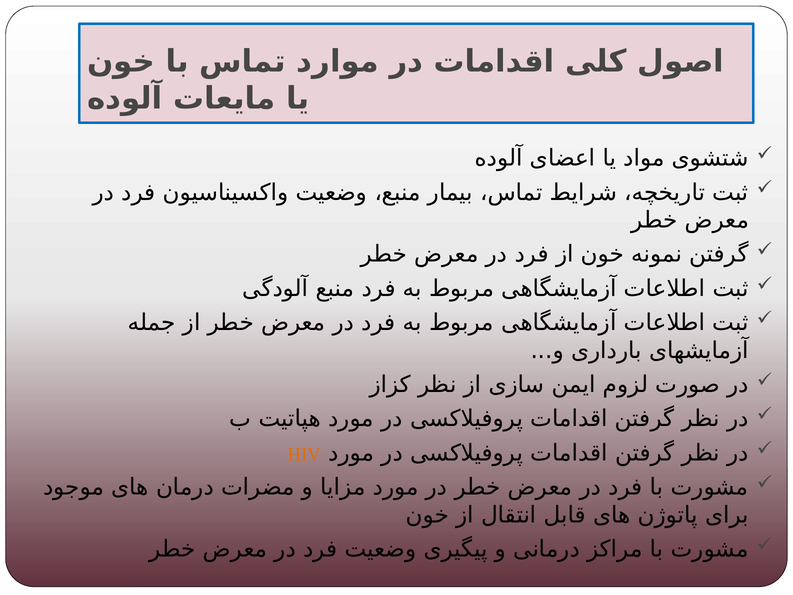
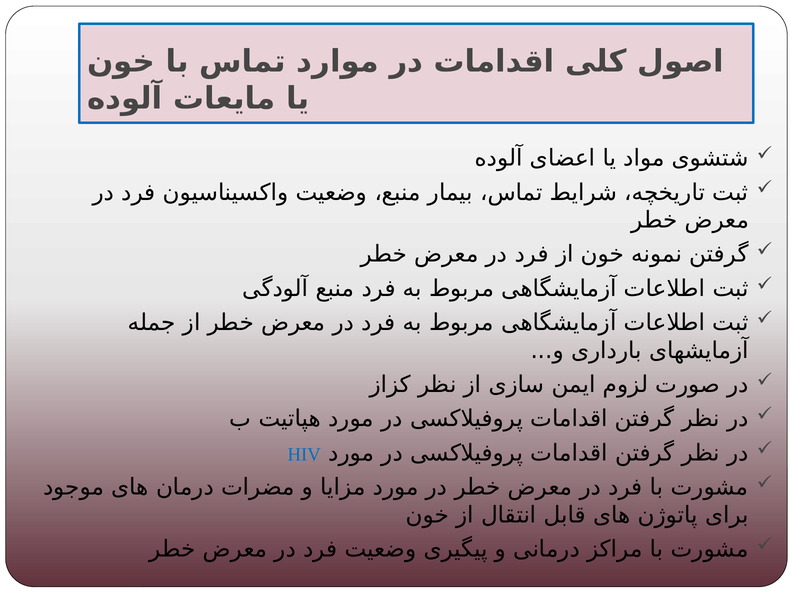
HIV colour: orange -> blue
